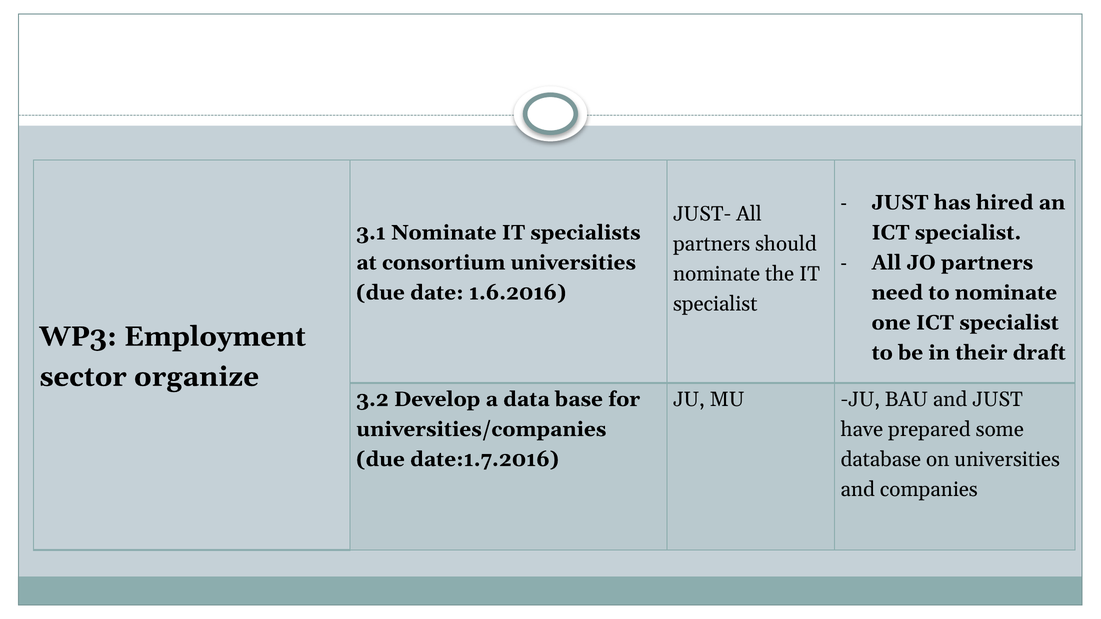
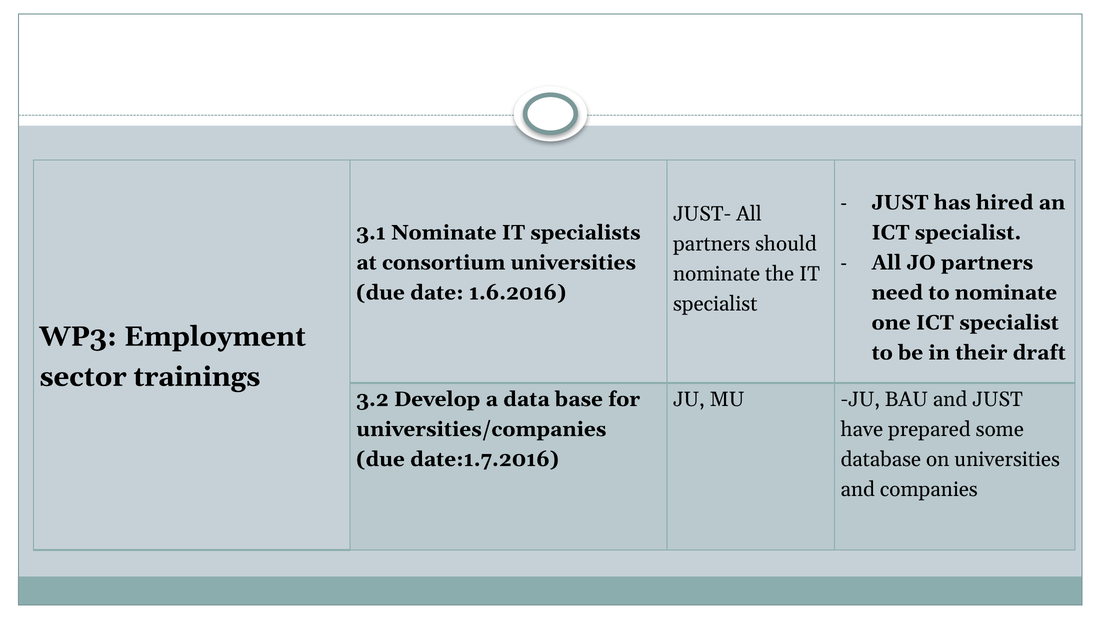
organize: organize -> trainings
